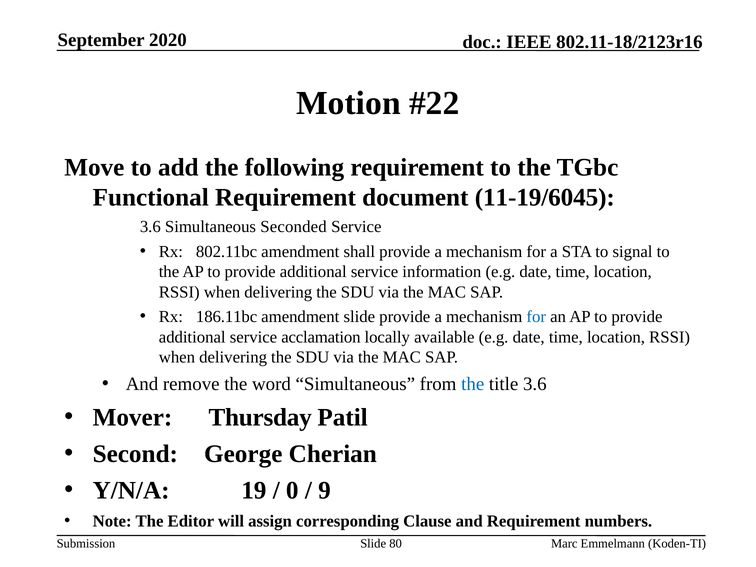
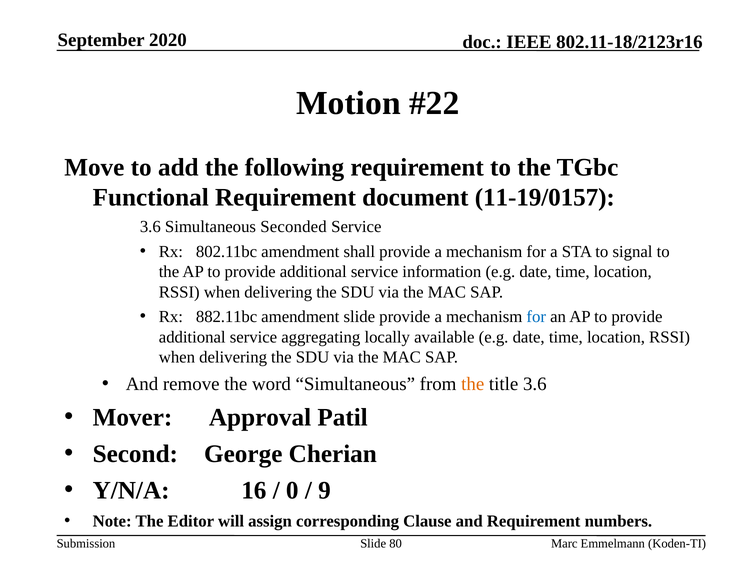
11-19/6045: 11-19/6045 -> 11-19/0157
186.11bc: 186.11bc -> 882.11bc
acclamation: acclamation -> aggregating
the at (473, 384) colour: blue -> orange
Thursday: Thursday -> Approval
19: 19 -> 16
